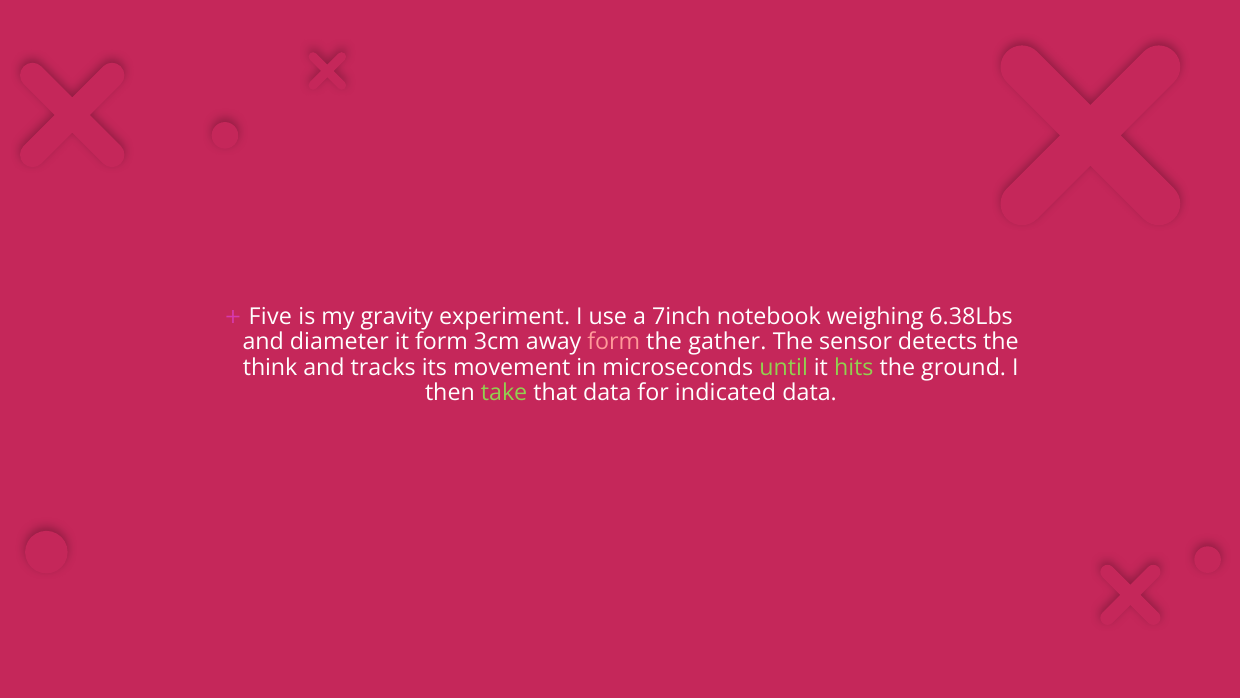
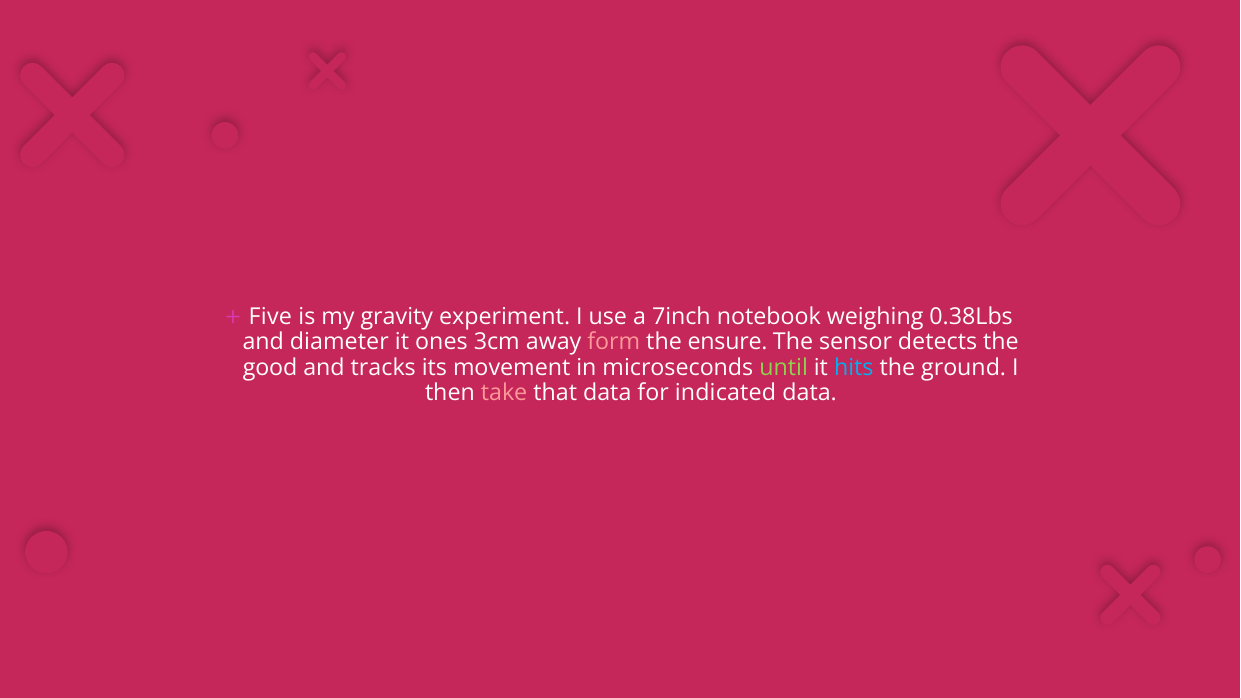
6.38Lbs: 6.38Lbs -> 0.38Lbs
it form: form -> ones
gather: gather -> ensure
think: think -> good
hits colour: light green -> light blue
take colour: light green -> pink
